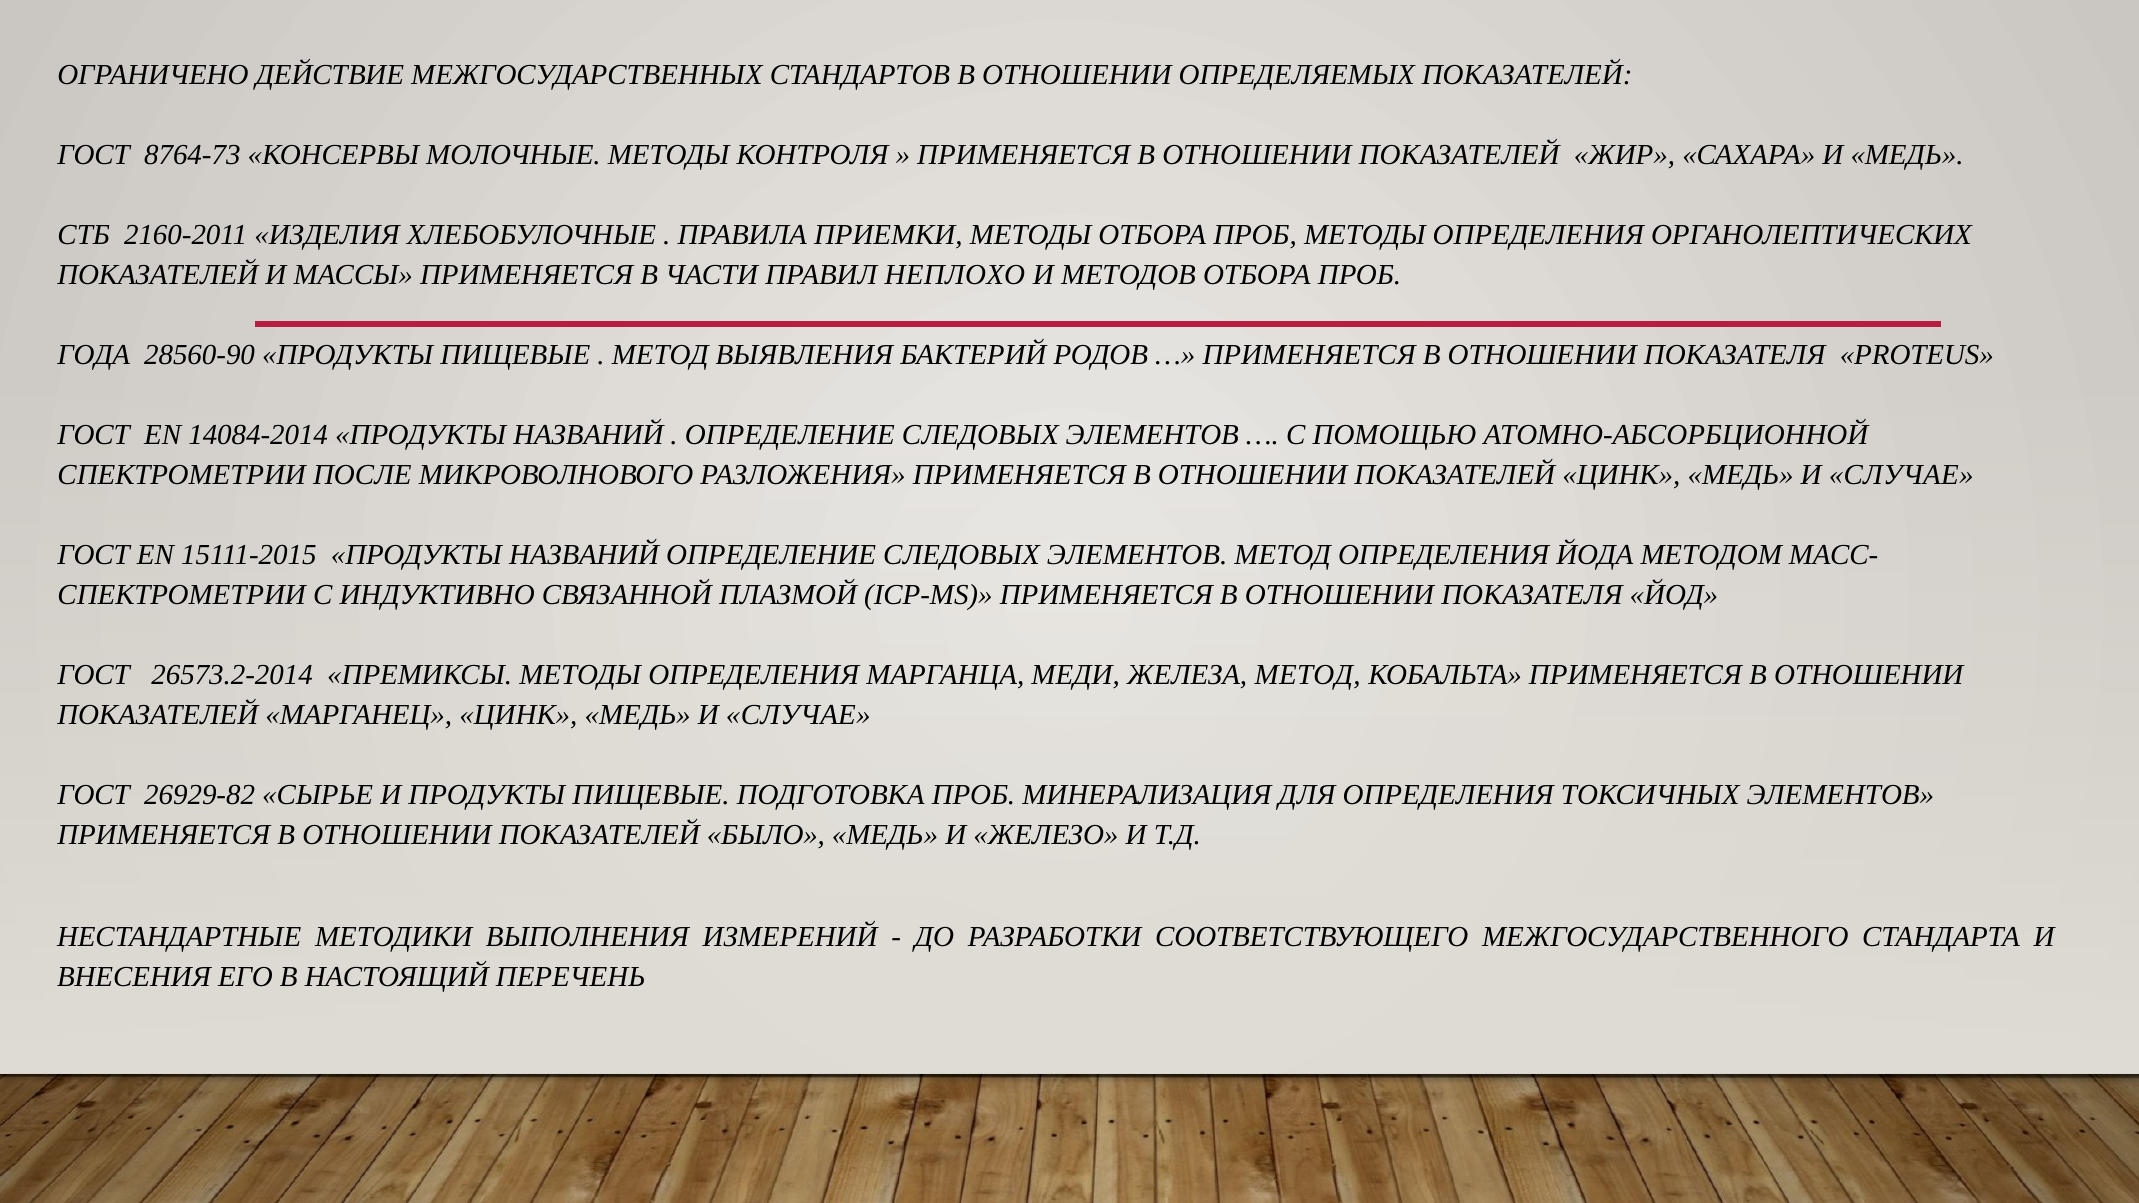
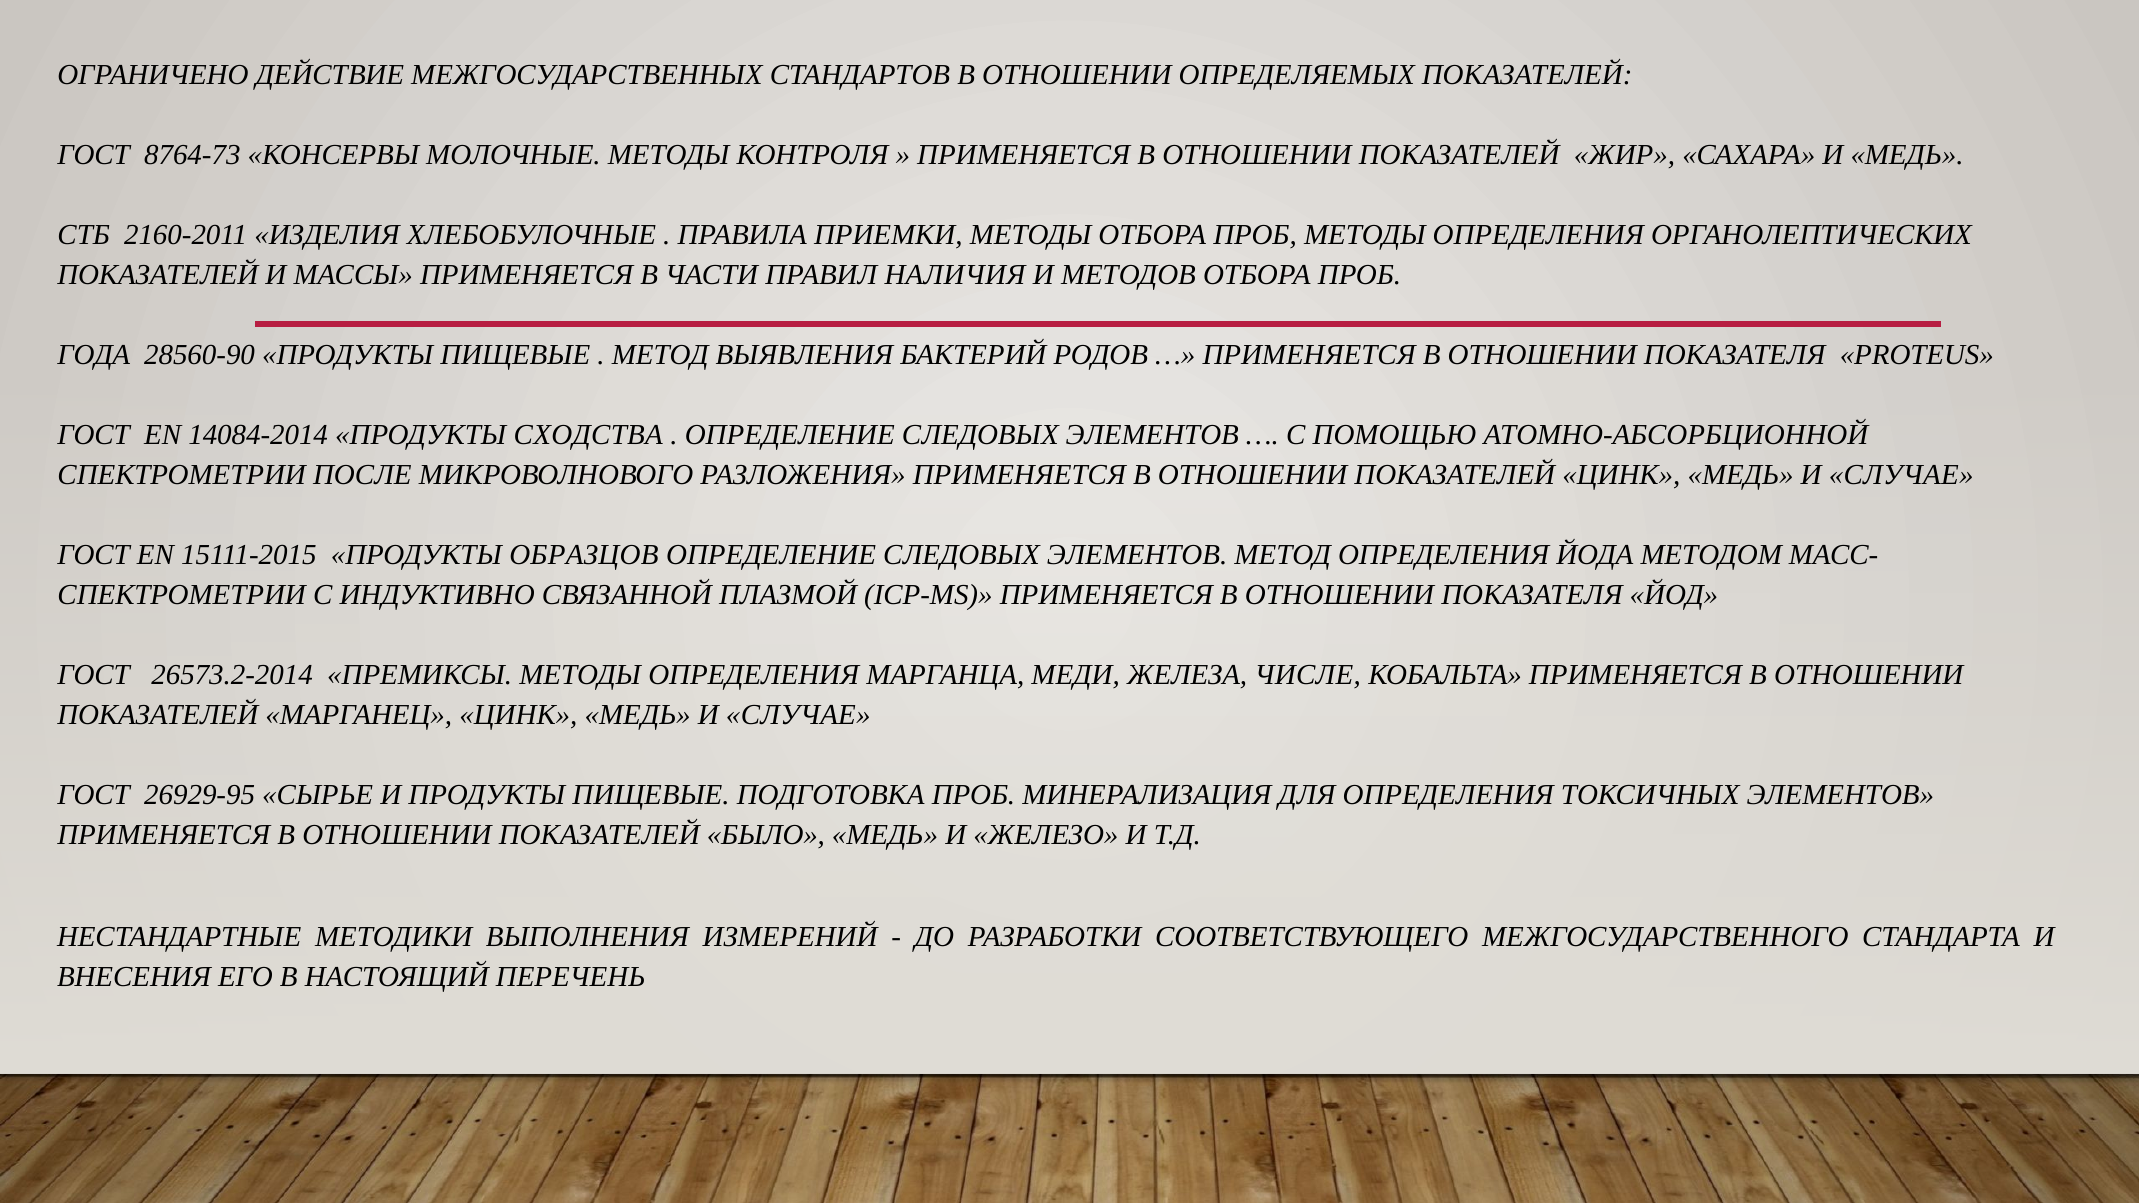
НЕПЛОХО: НЕПЛОХО -> НАЛИЧИЯ
14084-2014 ПРОДУКТЫ НАЗВАНИЙ: НАЗВАНИЙ -> СХОДСТВА
15111-2015 ПРОДУКТЫ НАЗВАНИЙ: НАЗВАНИЙ -> ОБРАЗЦОВ
ЖЕЛЕЗА МЕТОД: МЕТОД -> ЧИСЛЕ
26929-82: 26929-82 -> 26929-95
